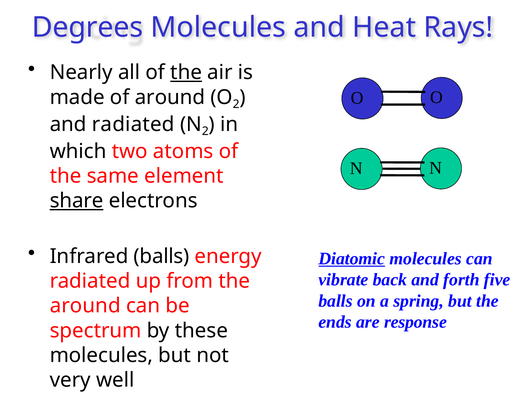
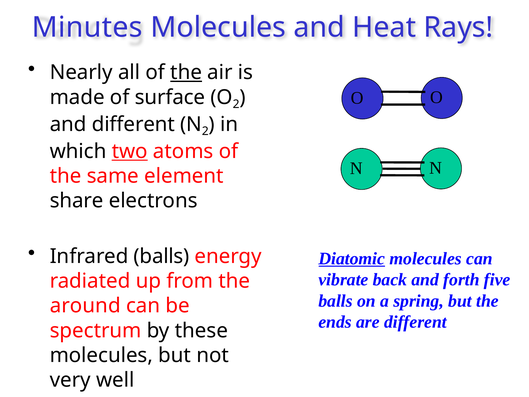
Degrees: Degrees -> Minutes
of around: around -> surface
and radiated: radiated -> different
two underline: none -> present
share underline: present -> none
are response: response -> different
